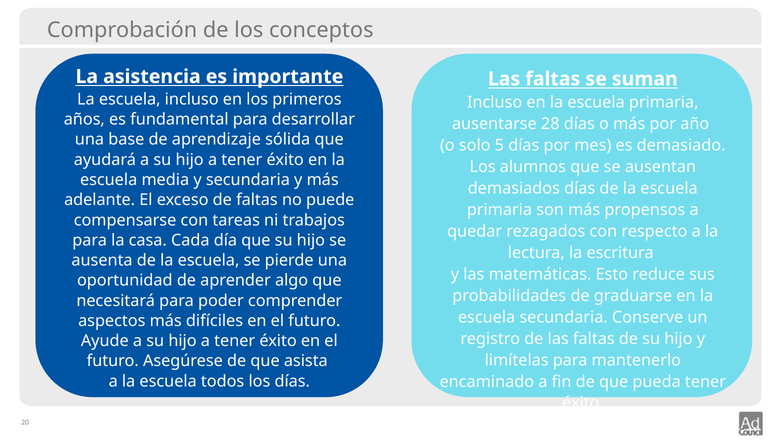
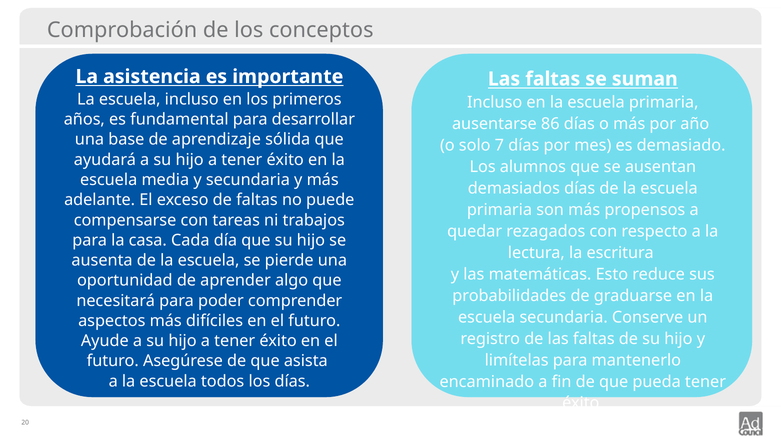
28: 28 -> 86
5: 5 -> 7
